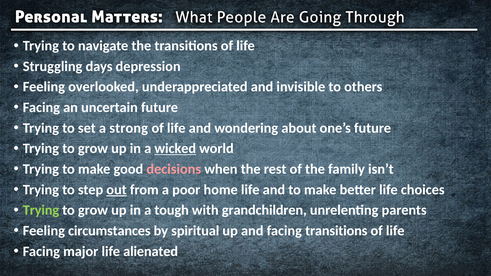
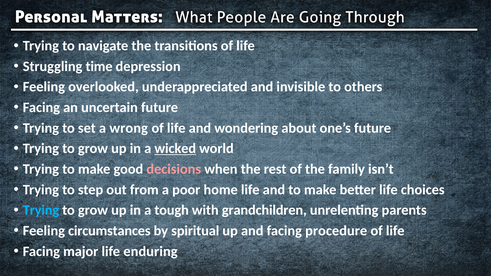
days: days -> time
strong: strong -> wrong
out underline: present -> none
Trying at (41, 210) colour: light green -> light blue
facing transitions: transitions -> procedure
alienated: alienated -> enduring
